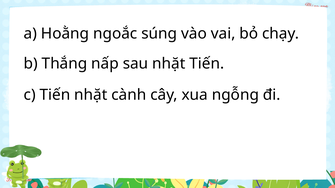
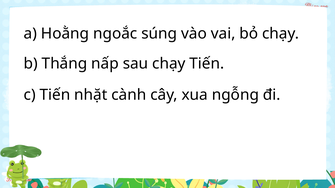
sau nhặt: nhặt -> chạy
